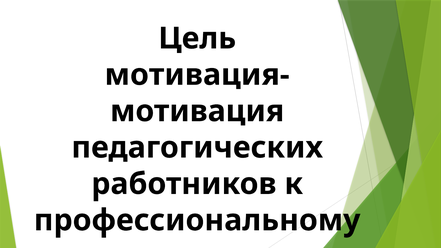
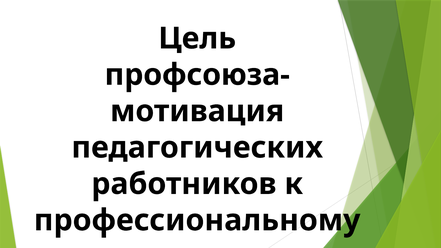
мотивация-: мотивация- -> профсоюза-
